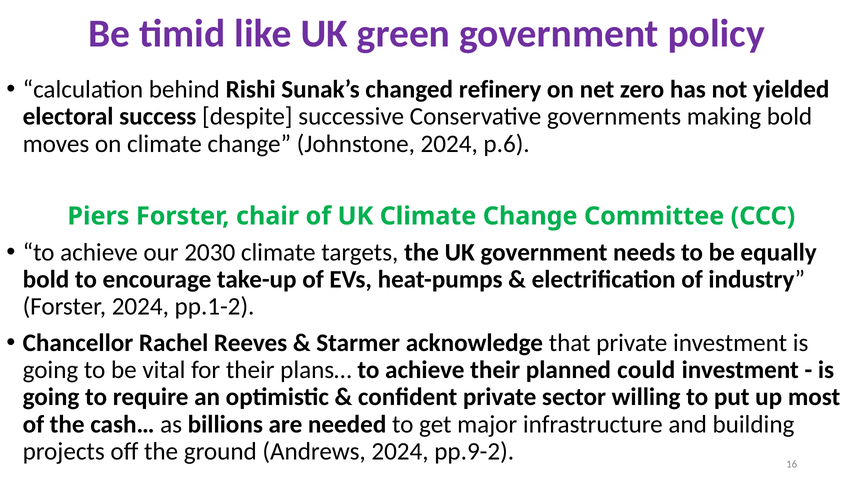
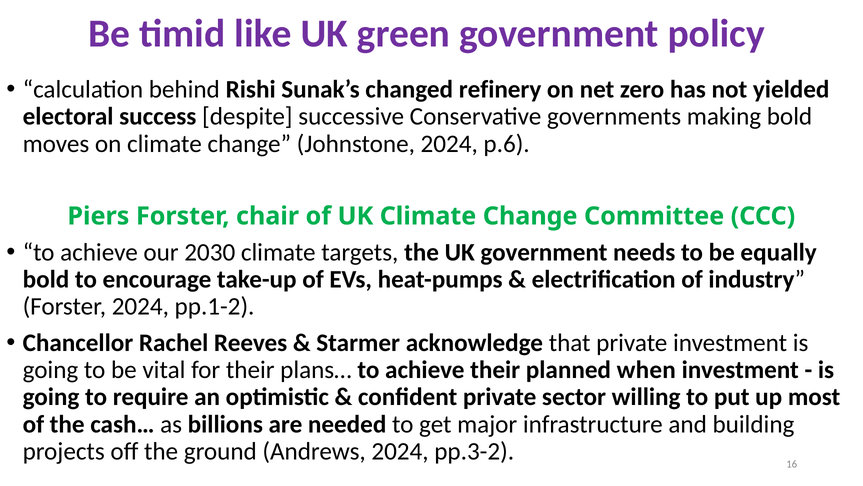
could: could -> when
pp.9-2: pp.9-2 -> pp.3-2
